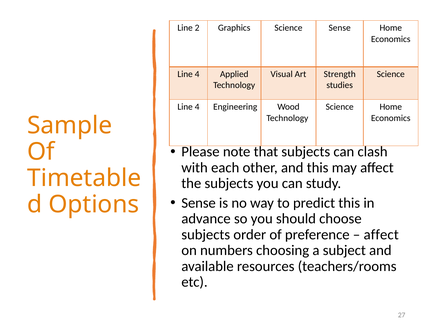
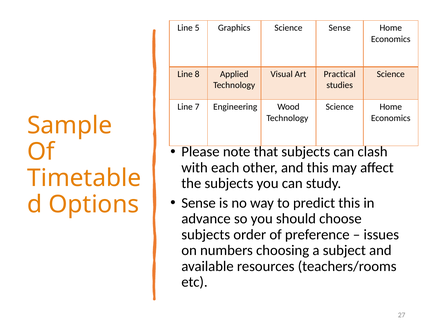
2: 2 -> 5
4 at (197, 74): 4 -> 8
Strength: Strength -> Practical
4 at (197, 107): 4 -> 7
affect at (381, 235): affect -> issues
